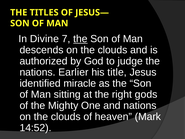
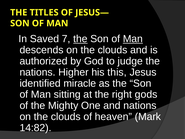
Divine: Divine -> Saved
Man at (133, 39) underline: none -> present
Earlier: Earlier -> Higher
title: title -> this
14:52: 14:52 -> 14:82
